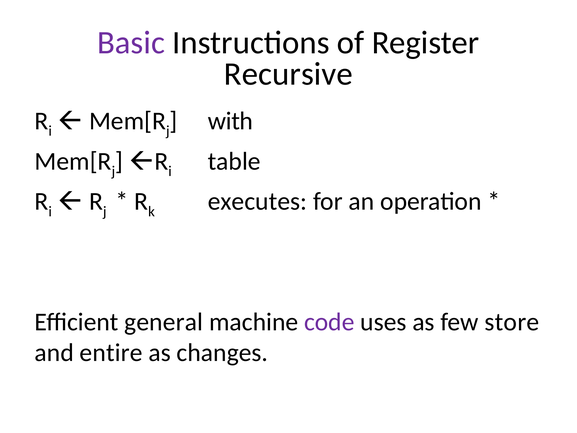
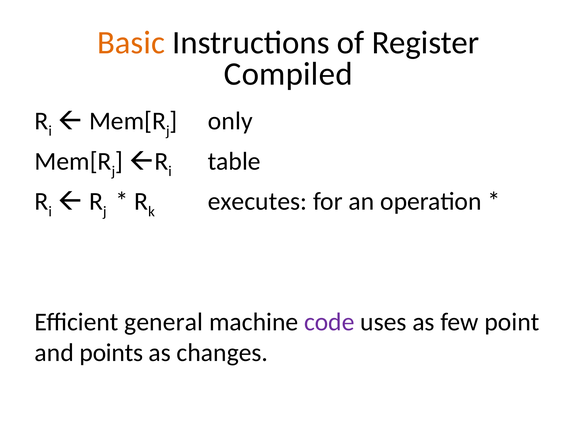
Basic colour: purple -> orange
Recursive: Recursive -> Compiled
with: with -> only
store: store -> point
entire: entire -> points
